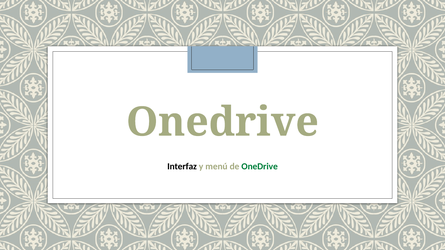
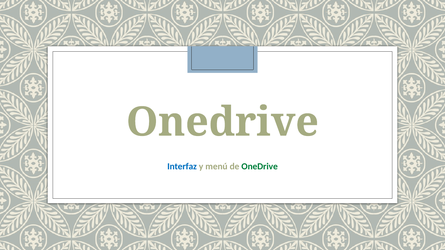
Interfaz colour: black -> blue
